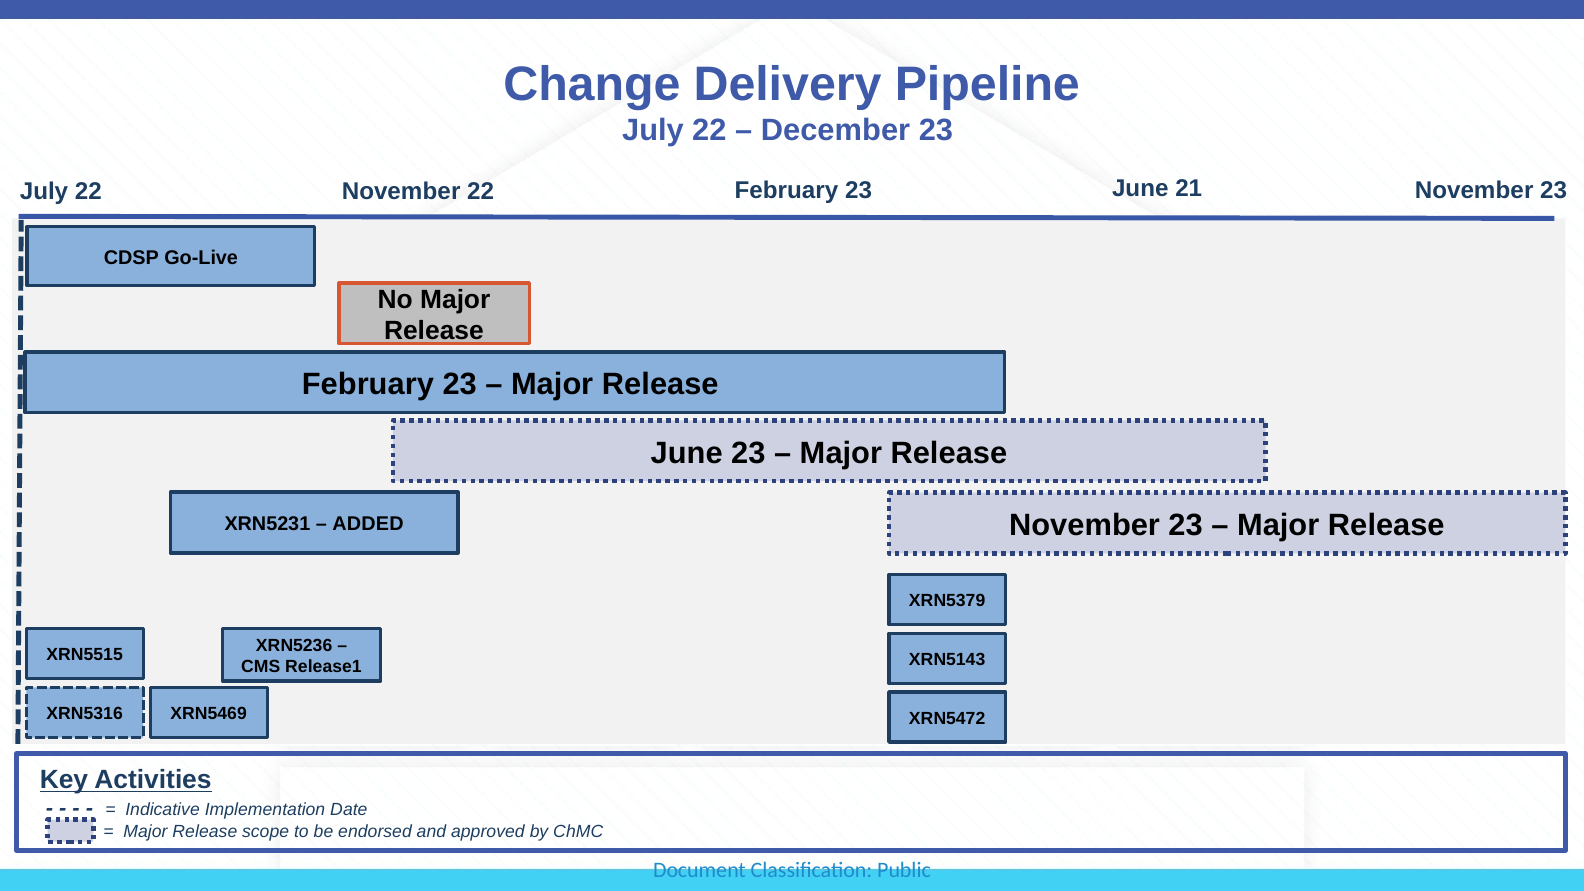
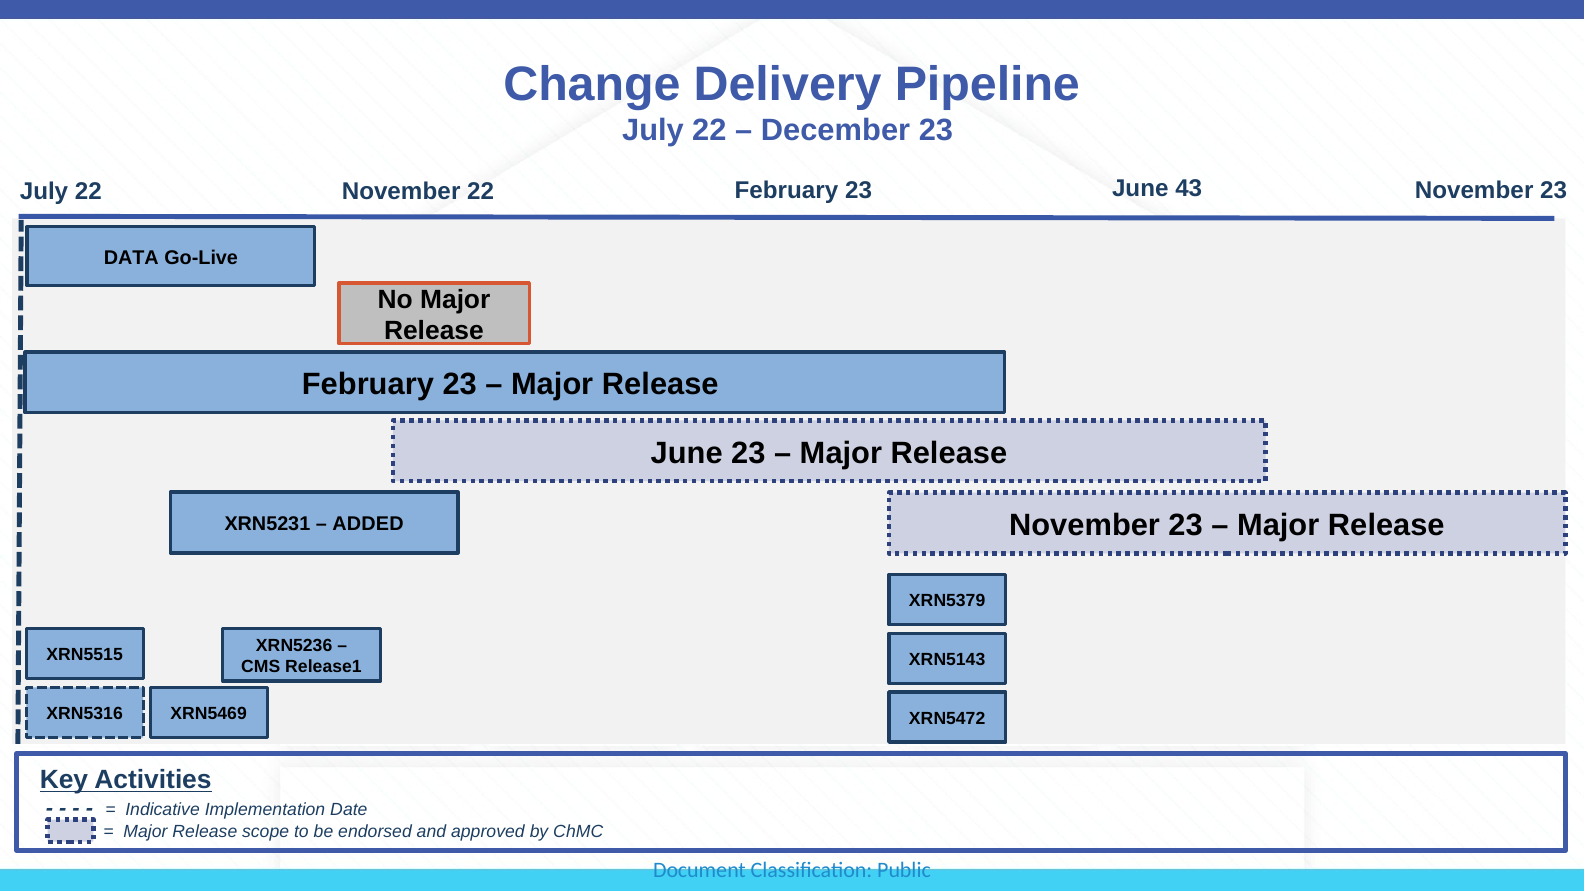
21: 21 -> 43
CDSP: CDSP -> DATA
